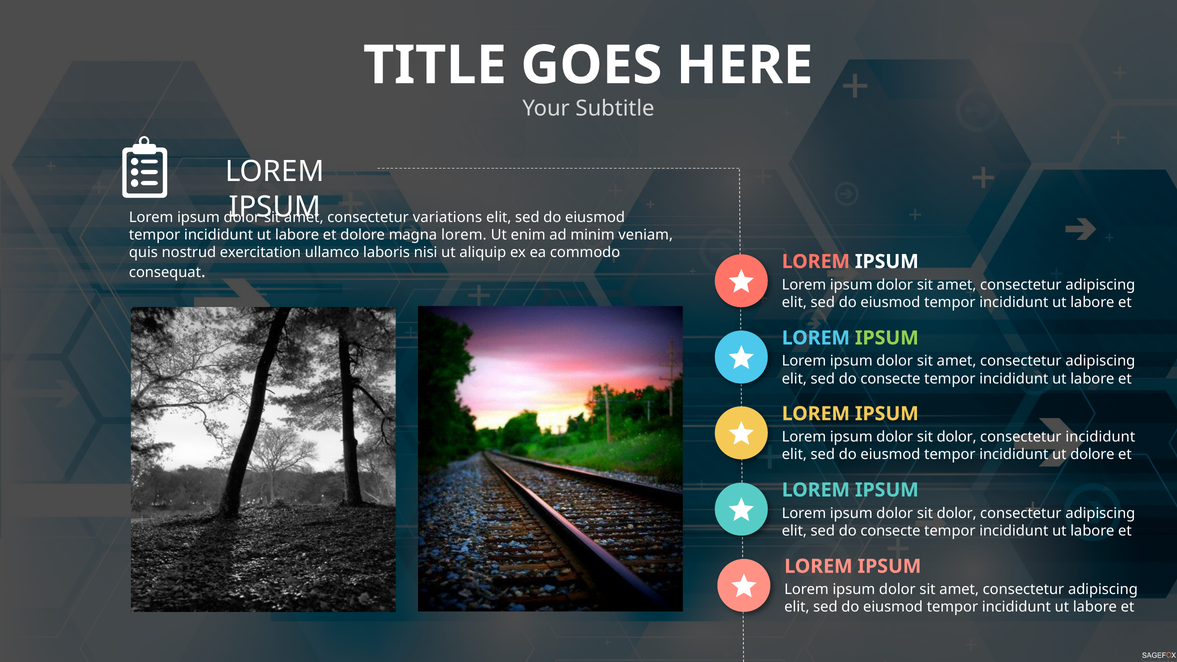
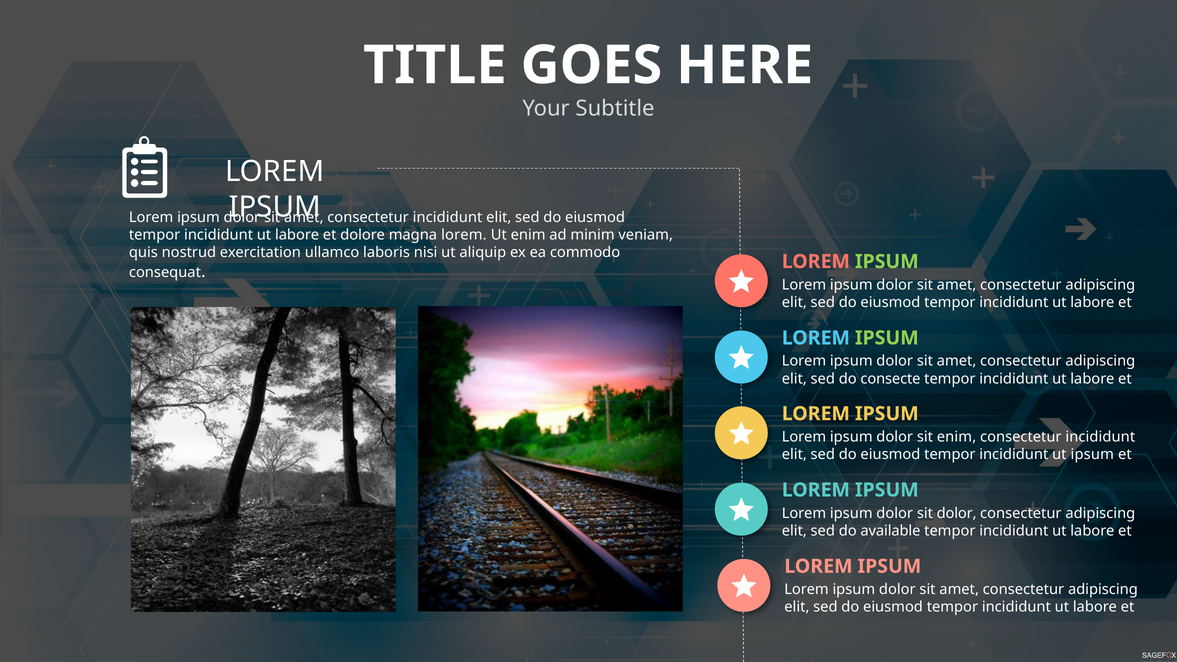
variations at (447, 217): variations -> incididunt
IPSUM at (887, 262) colour: white -> light green
dolor at (957, 437): dolor -> enim
ut dolore: dolore -> ipsum
consecte at (890, 531): consecte -> available
